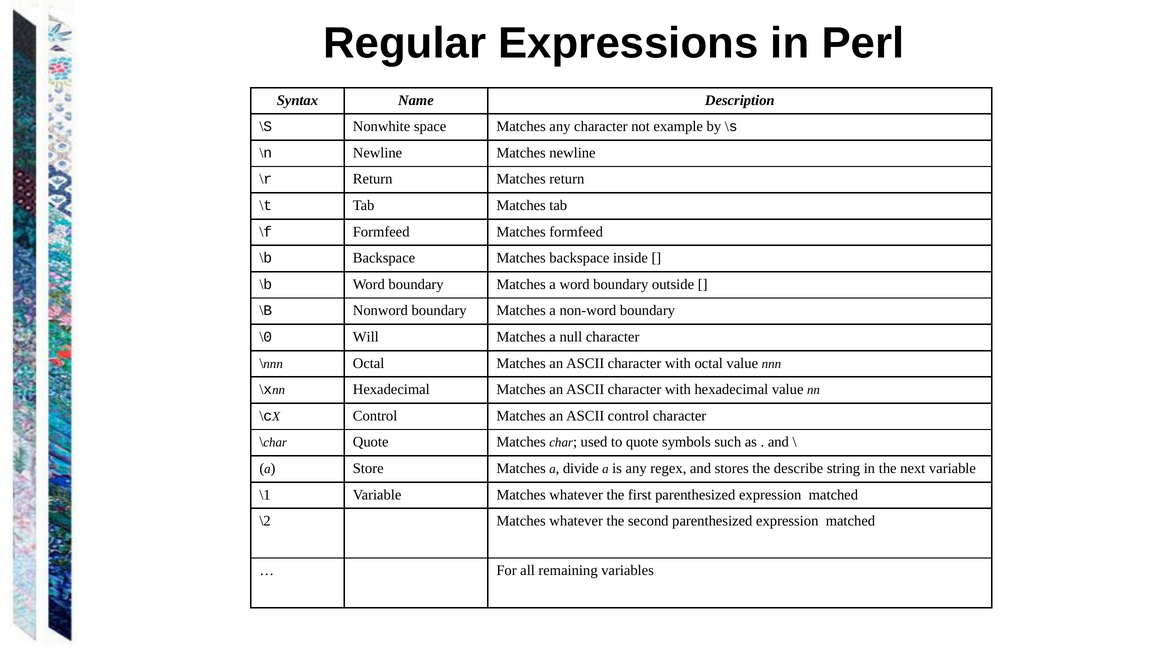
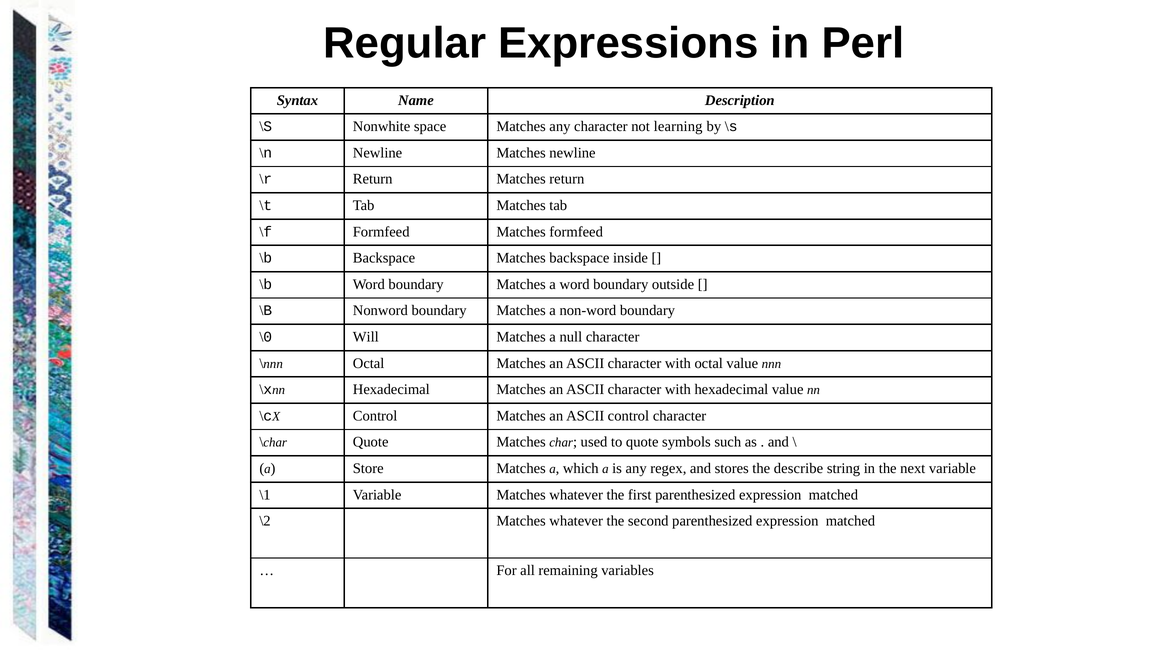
example: example -> learning
divide: divide -> which
